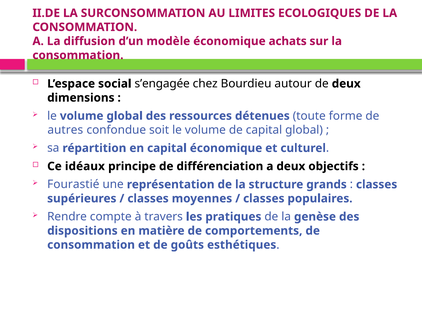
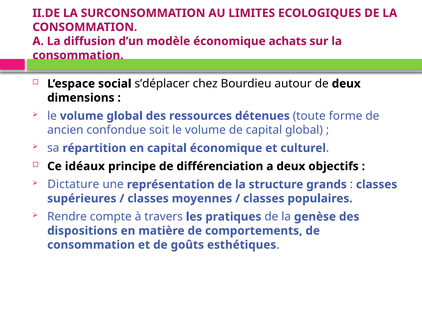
s’engagée: s’engagée -> s’déplacer
autres: autres -> ancien
Fourastié: Fourastié -> Dictature
